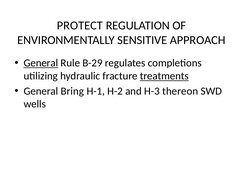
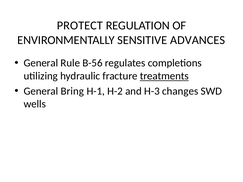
APPROACH: APPROACH -> ADVANCES
General at (41, 63) underline: present -> none
B-29: B-29 -> B-56
thereon: thereon -> changes
